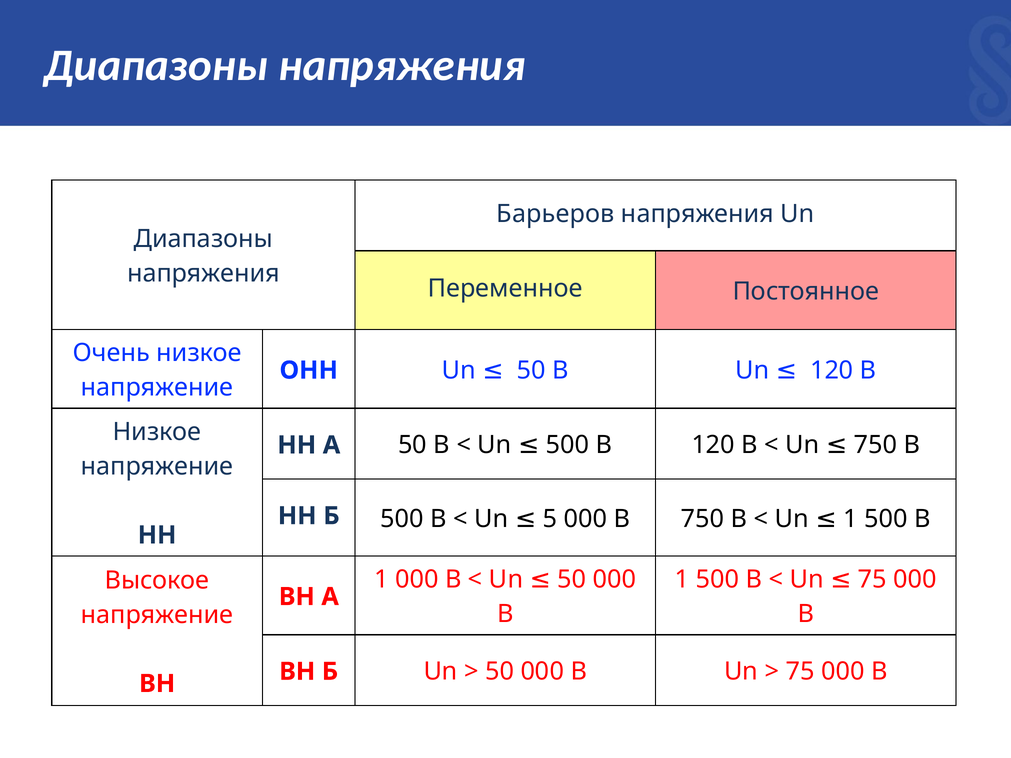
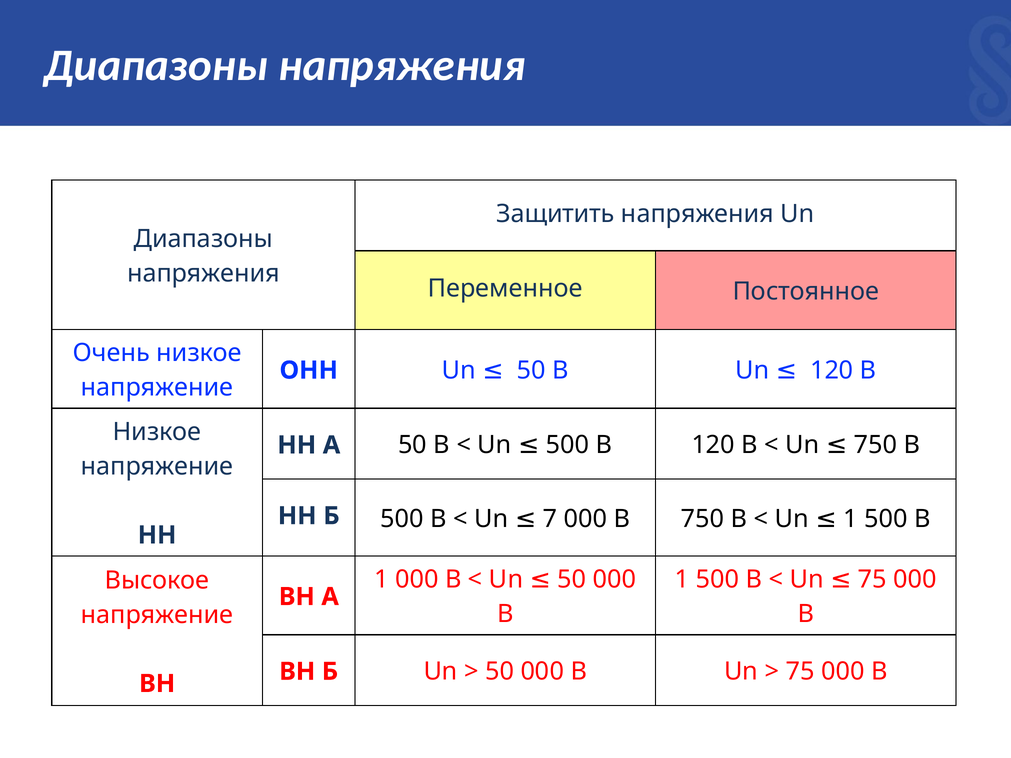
Барьеров: Барьеров -> Защитить
5: 5 -> 7
